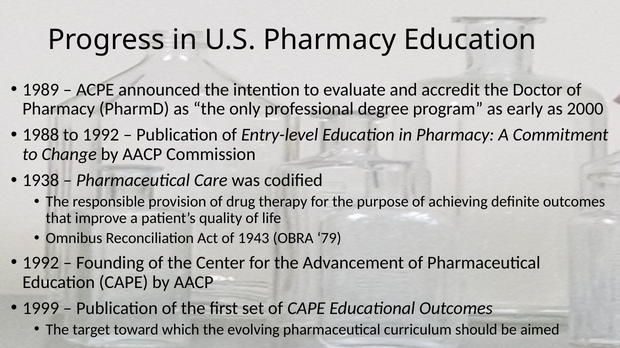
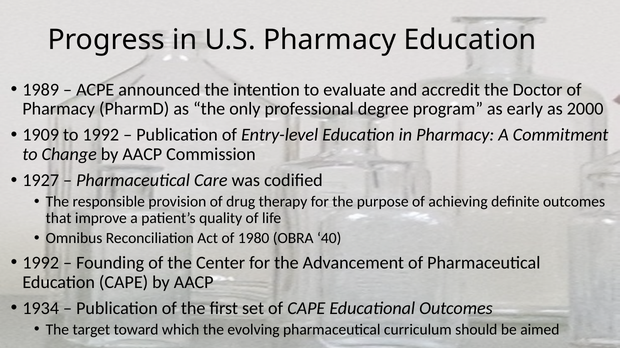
1988: 1988 -> 1909
1938: 1938 -> 1927
1943: 1943 -> 1980
79: 79 -> 40
1999: 1999 -> 1934
